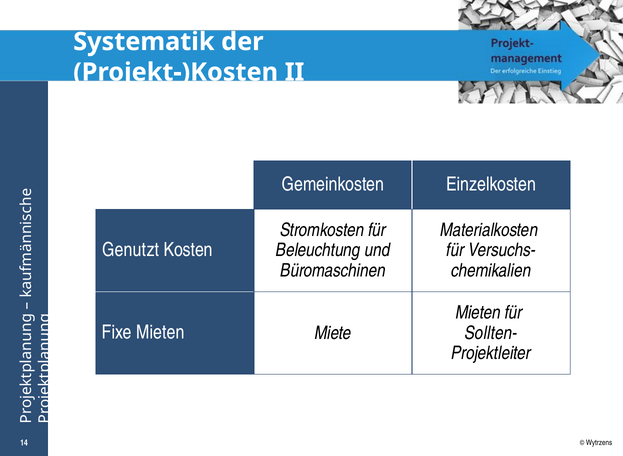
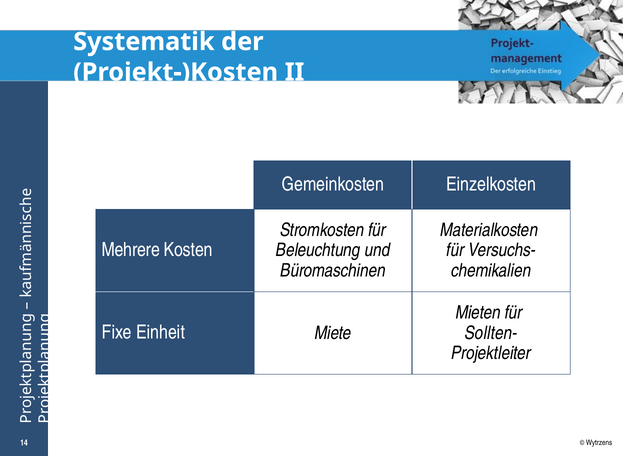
Genutzt: Genutzt -> Mehrere
Fixe Mieten: Mieten -> Einheit
